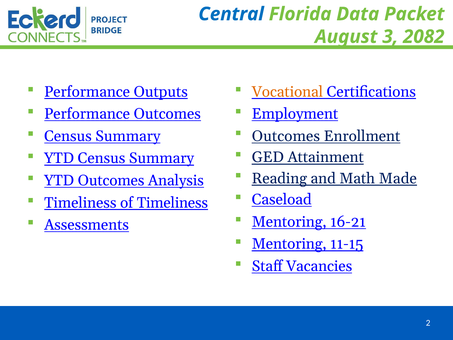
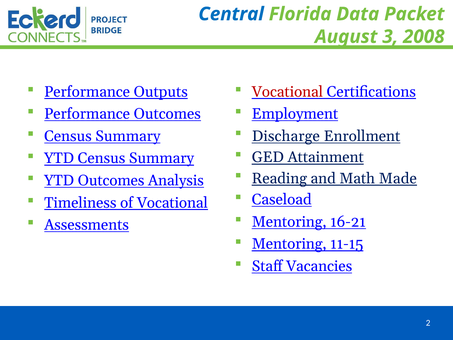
2082: 2082 -> 2008
Vocational at (287, 92) colour: orange -> red
Outcomes at (286, 136): Outcomes -> Discharge
of Timeliness: Timeliness -> Vocational
